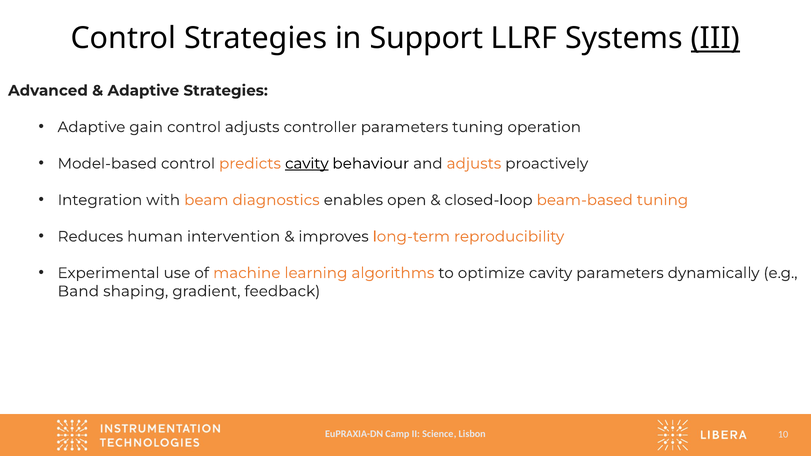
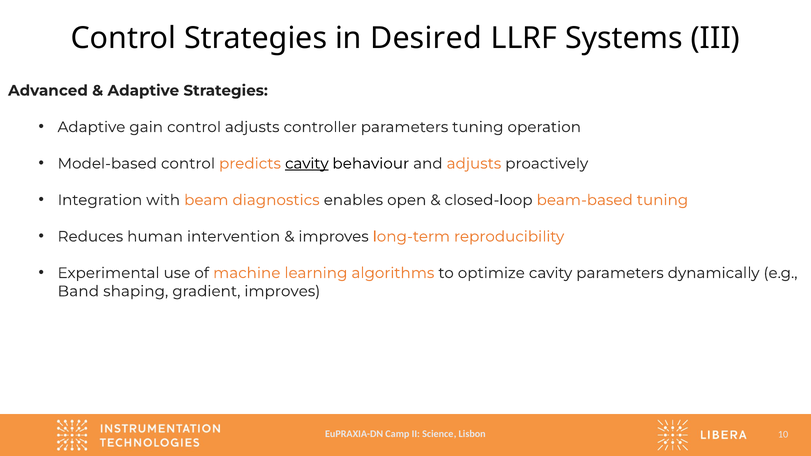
Support: Support -> Desired
III underline: present -> none
gradient feedback: feedback -> improves
